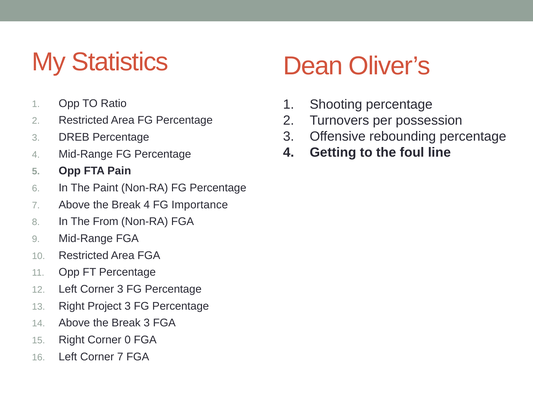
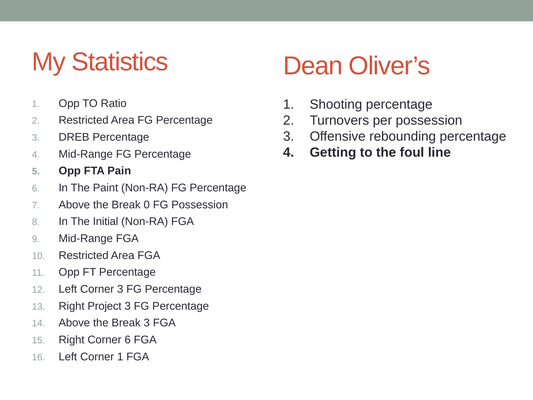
Break 4: 4 -> 0
FG Importance: Importance -> Possession
From: From -> Initial
Corner 0: 0 -> 6
Corner 7: 7 -> 1
